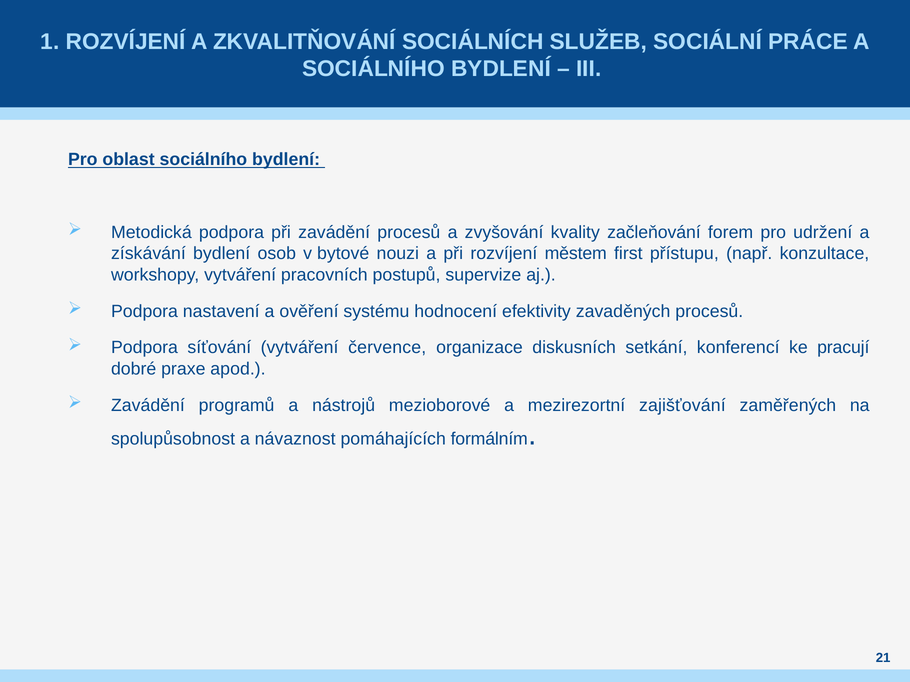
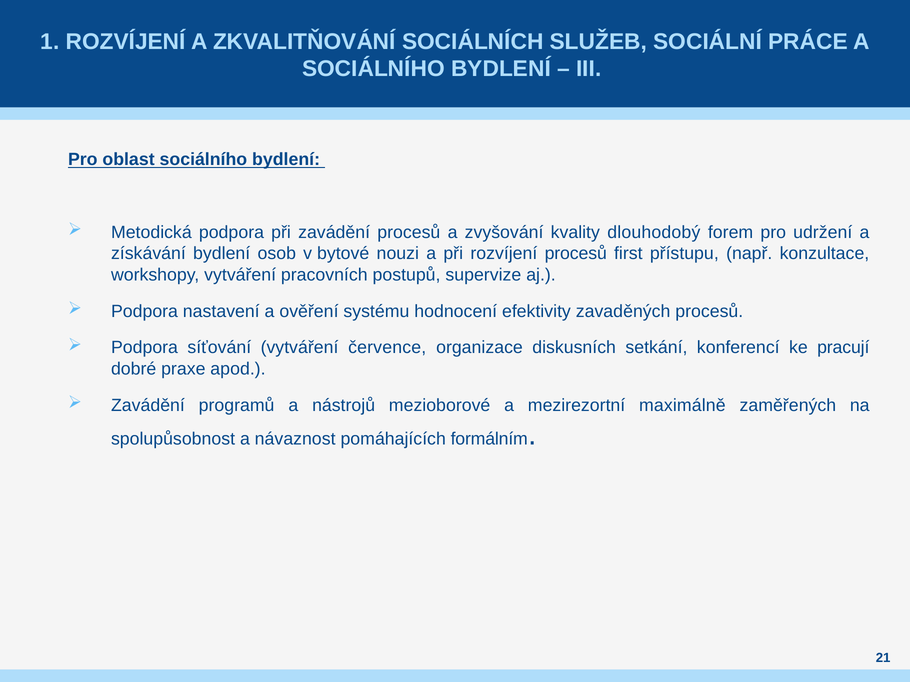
začleňování: začleňování -> dlouhodobý
rozvíjení městem: městem -> procesů
zajišťování: zajišťování -> maximálně
